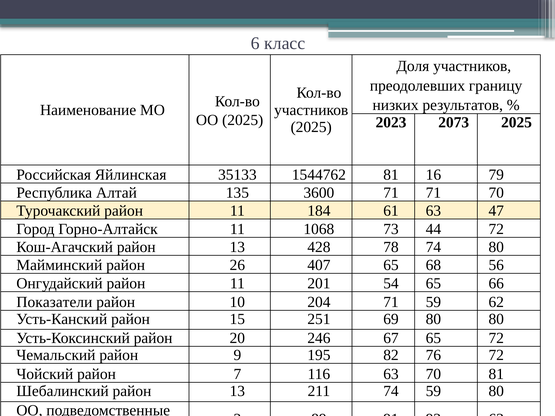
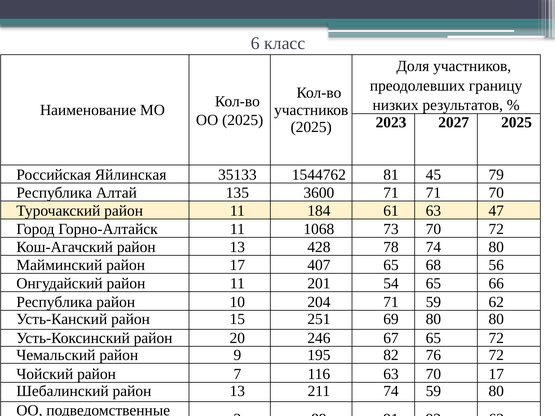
2073: 2073 -> 2027
16: 16 -> 45
73 44: 44 -> 70
район 26: 26 -> 17
Показатели at (54, 302): Показатели -> Республика
70 81: 81 -> 17
